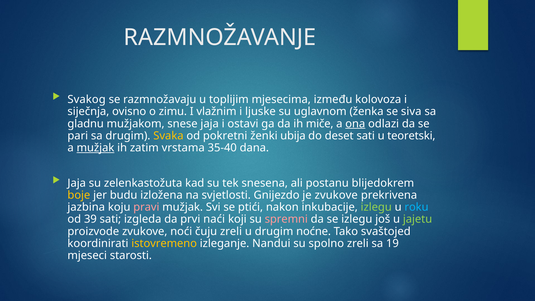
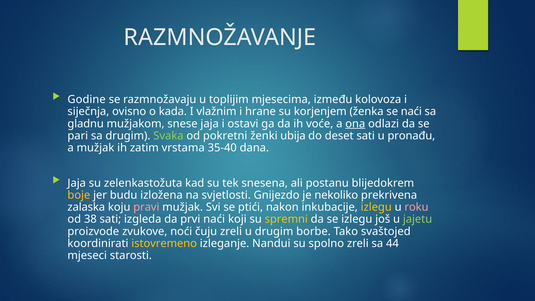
Svakog: Svakog -> Godine
zimu: zimu -> kada
ljuske: ljuske -> hrane
uglavnom: uglavnom -> korjenjem
se siva: siva -> naći
miče: miče -> voće
Svaka colour: yellow -> light green
teoretski: teoretski -> pronađu
mužjak at (95, 148) underline: present -> none
je zvukove: zvukove -> nekoliko
jazbina: jazbina -> zalaska
izlegu at (376, 207) colour: light green -> yellow
roku colour: light blue -> pink
39: 39 -> 38
spremni colour: pink -> yellow
noćne: noćne -> borbe
19: 19 -> 44
